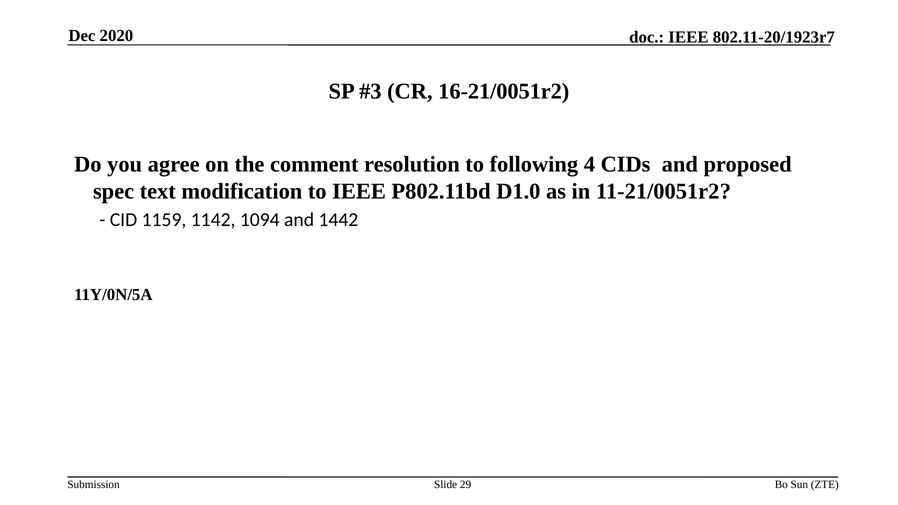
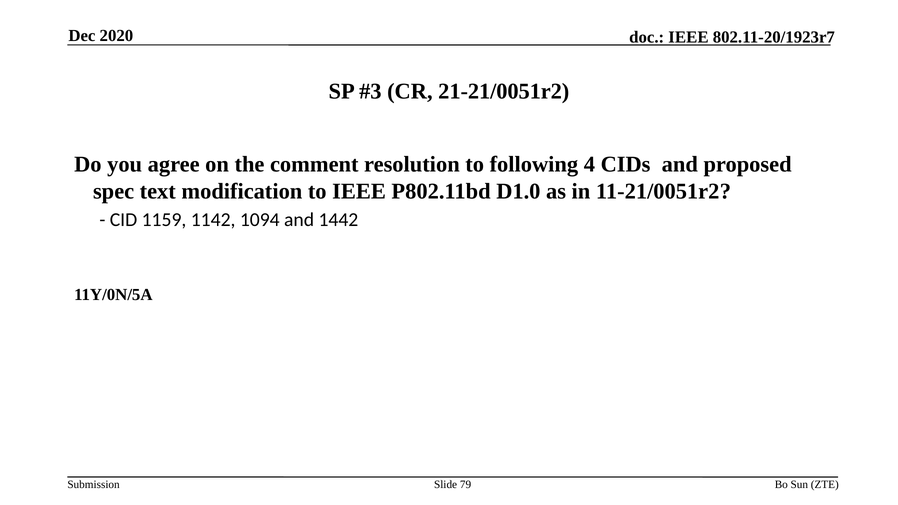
16-21/0051r2: 16-21/0051r2 -> 21-21/0051r2
29: 29 -> 79
